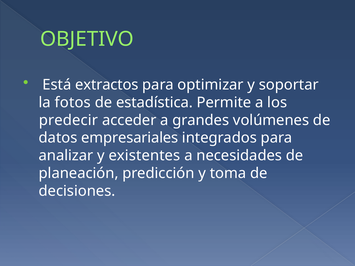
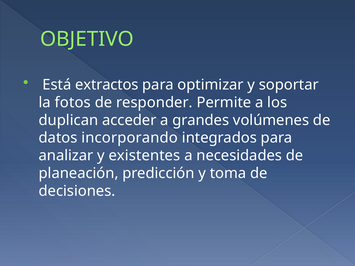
estadística: estadística -> responder
predecir: predecir -> duplican
empresariales: empresariales -> incorporando
